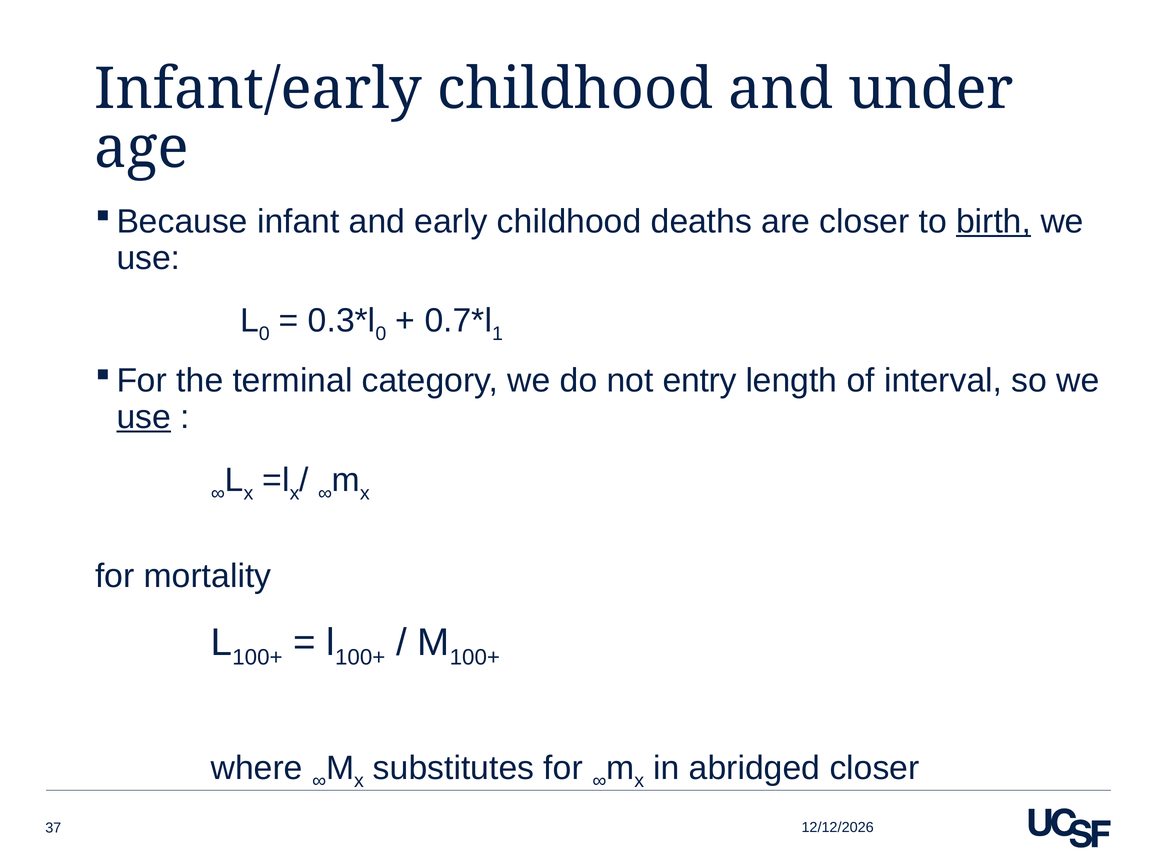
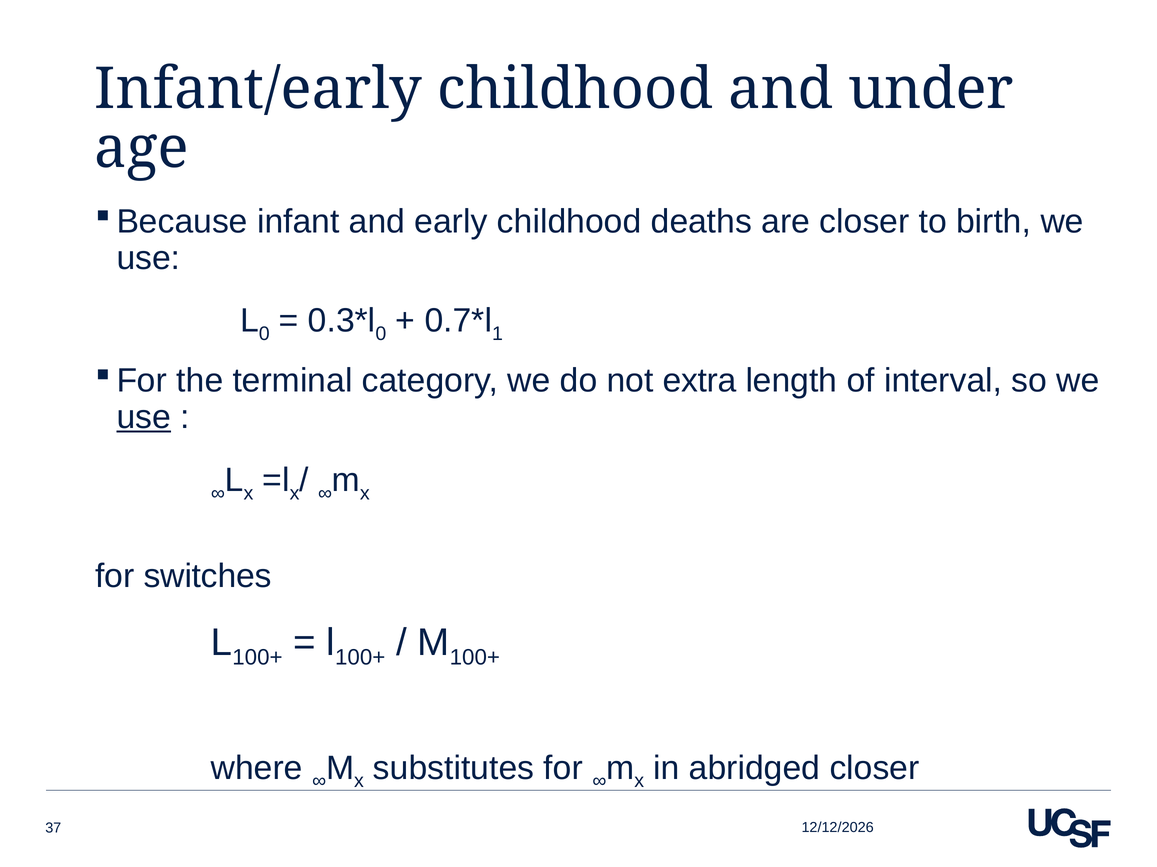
birth underline: present -> none
entry: entry -> extra
mortality: mortality -> switches
